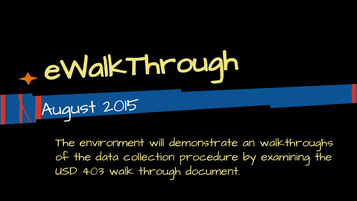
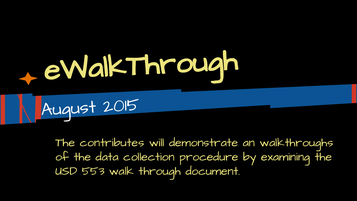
environment: environment -> contributes
403: 403 -> 553
